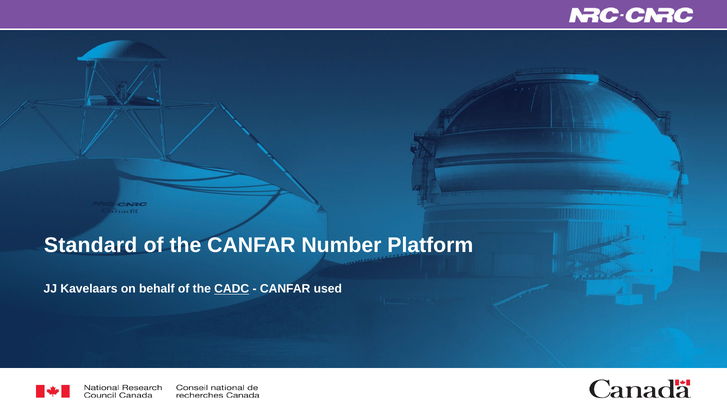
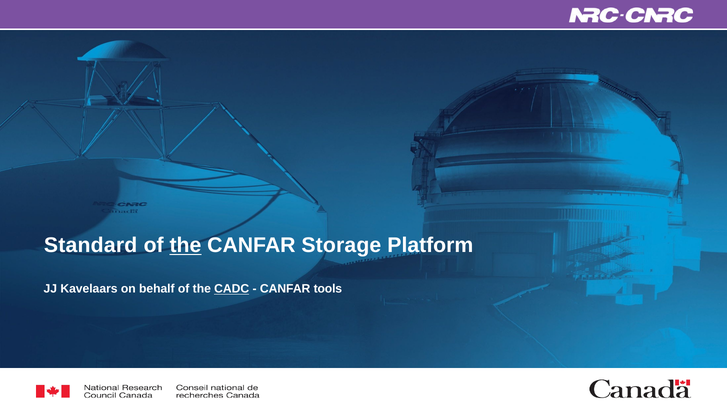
the at (185, 245) underline: none -> present
Number: Number -> Storage
used: used -> tools
